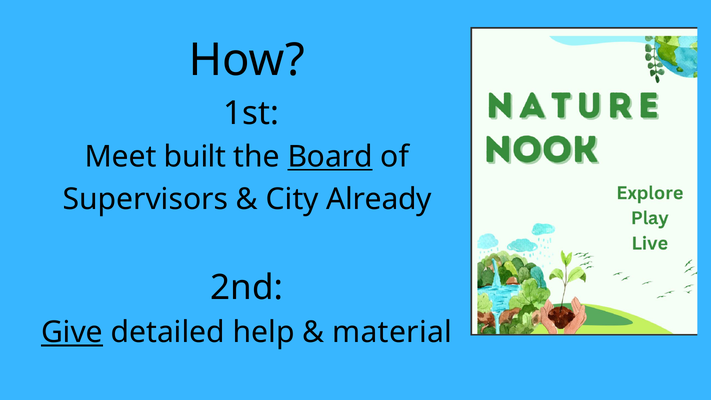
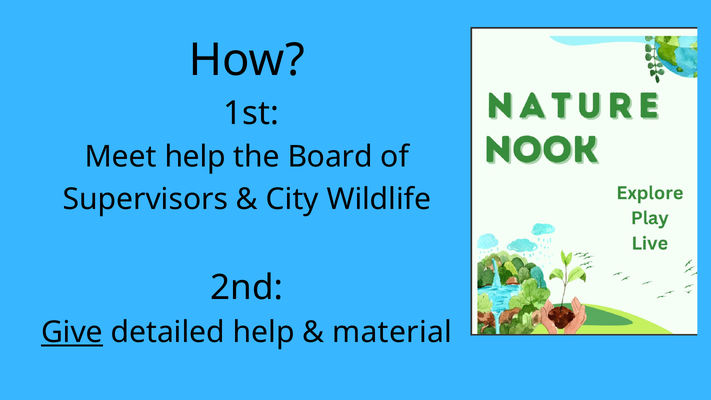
Meet built: built -> help
Board underline: present -> none
Already: Already -> Wildlife
